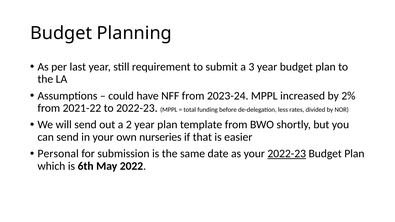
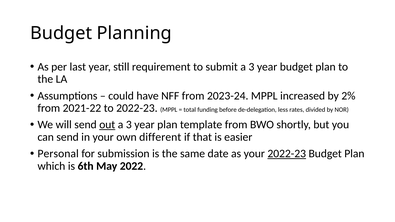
out underline: none -> present
2 at (129, 125): 2 -> 3
nurseries: nurseries -> different
